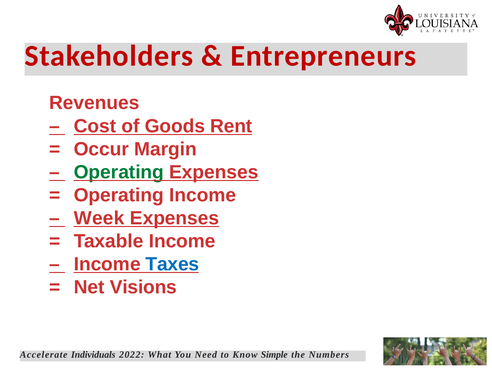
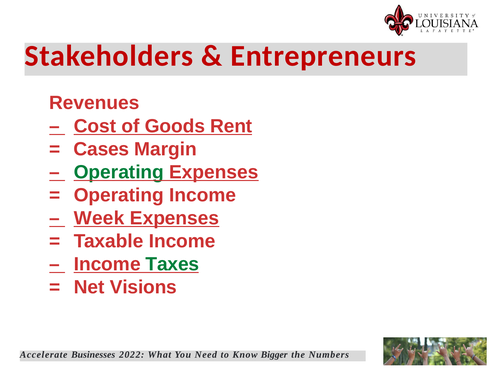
Occur: Occur -> Cases
Taxes colour: blue -> green
Individuals: Individuals -> Businesses
Simple: Simple -> Bigger
